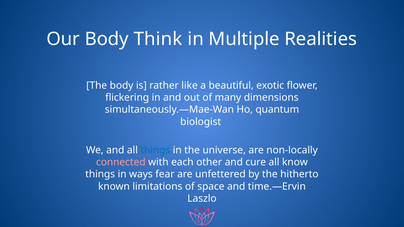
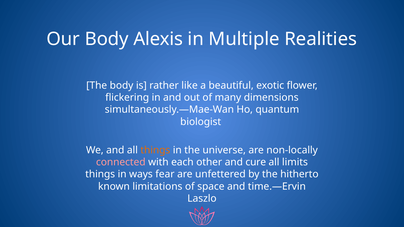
Think: Think -> Alexis
things at (155, 150) colour: blue -> orange
know: know -> limits
